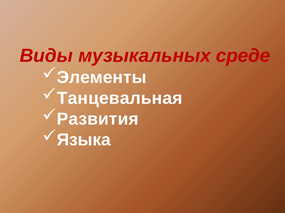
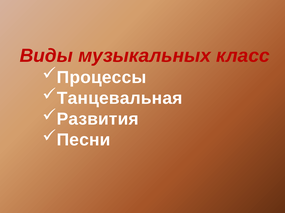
среде: среде -> класс
Элементы: Элементы -> Процессы
Языка: Языка -> Песни
